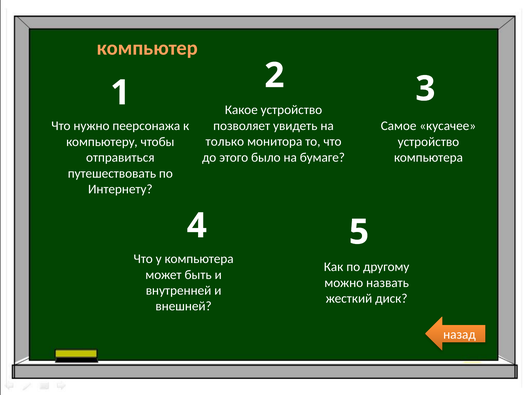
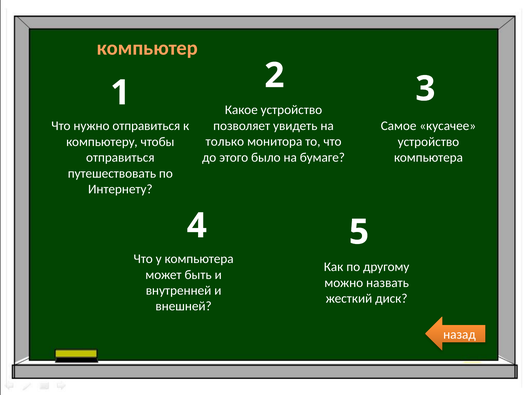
нужно пеерсонажа: пеерсонажа -> отправиться
